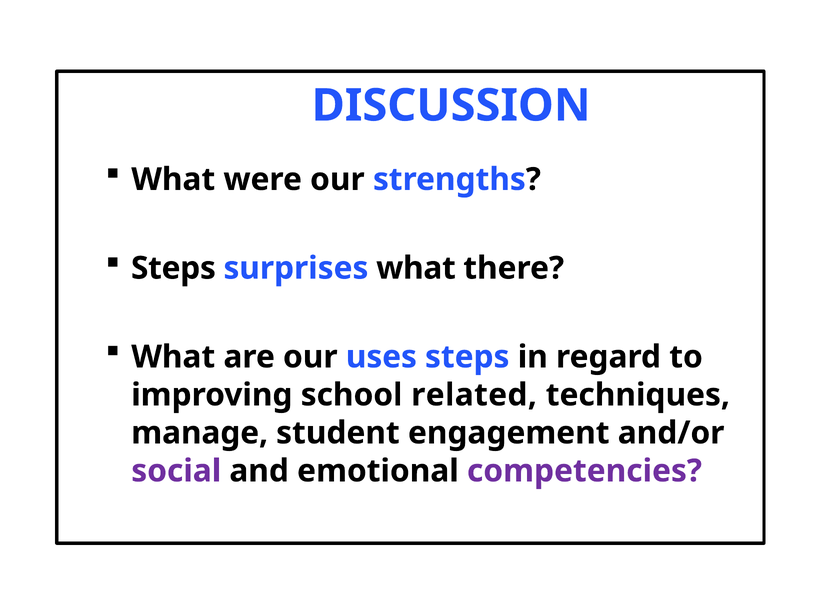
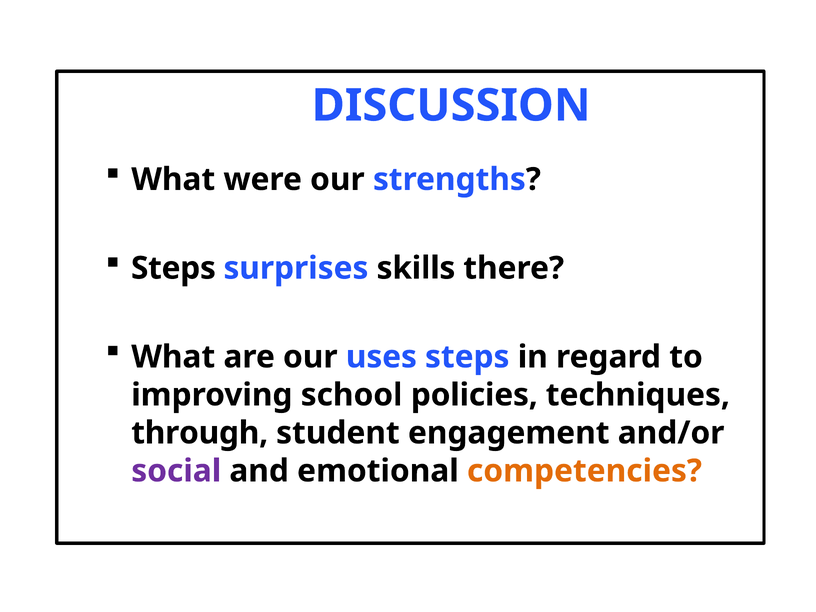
surprises what: what -> skills
related: related -> policies
manage: manage -> through
competencies colour: purple -> orange
